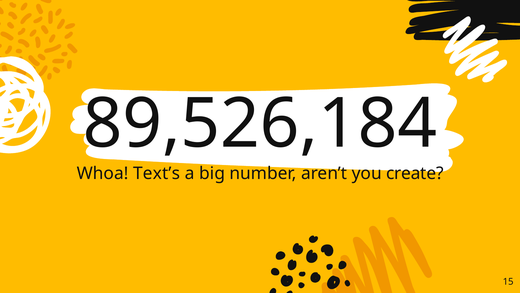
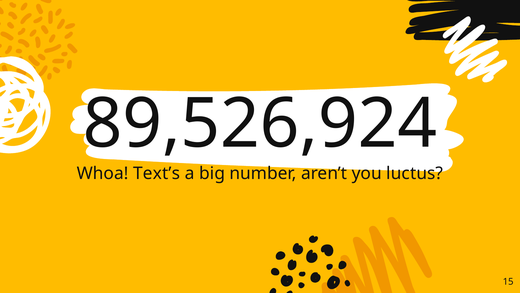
89,526,184: 89,526,184 -> 89,526,924
create: create -> luctus
